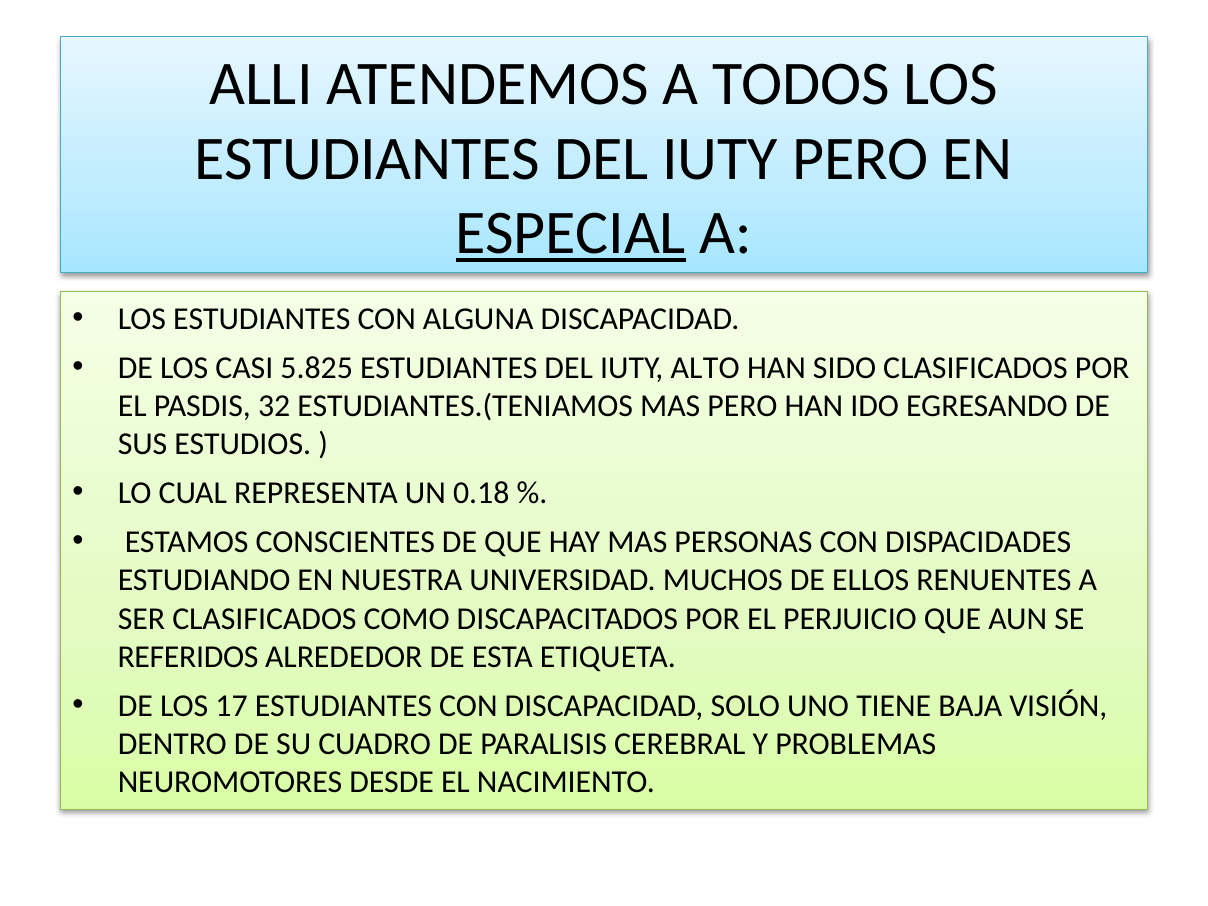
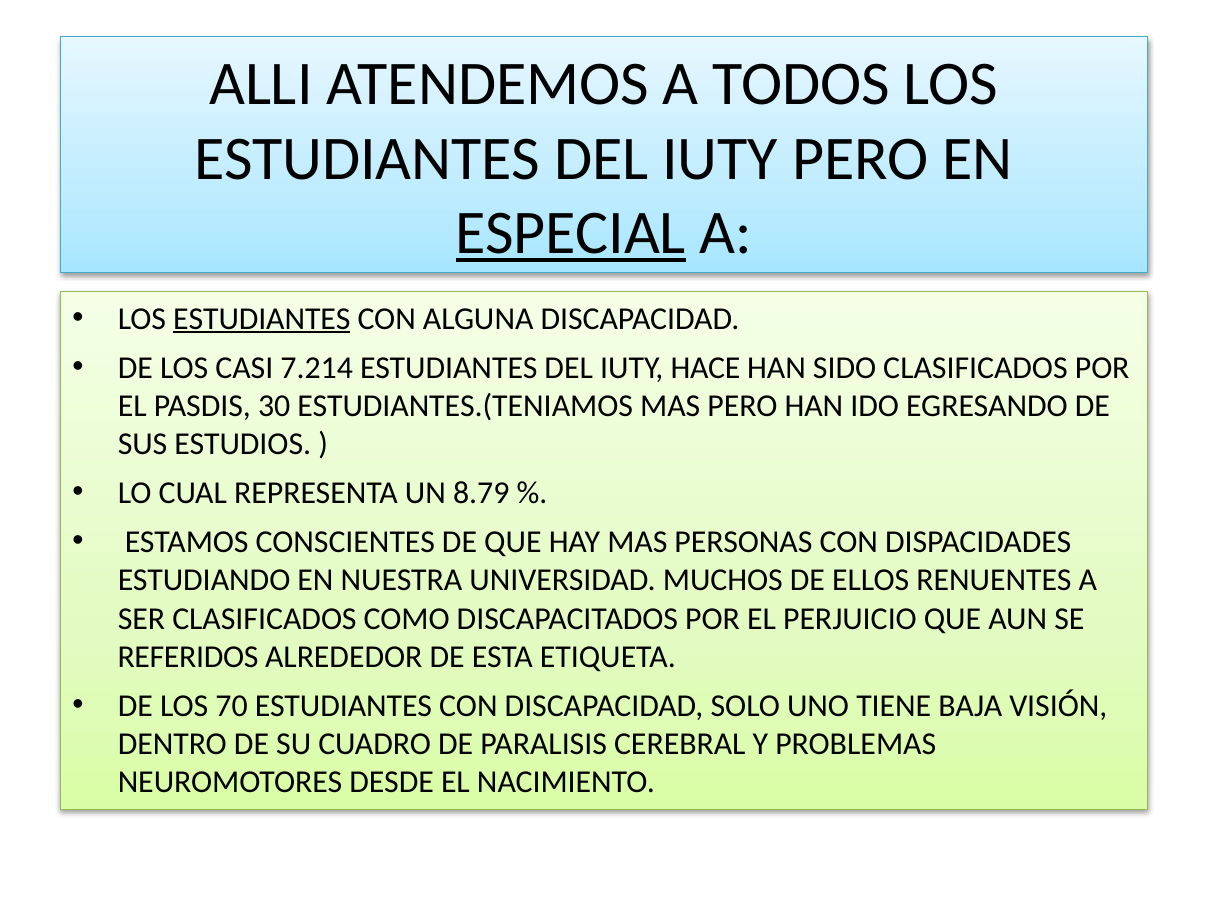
ESTUDIANTES at (262, 319) underline: none -> present
5.825: 5.825 -> 7.214
ALTO: ALTO -> HACE
32: 32 -> 30
0.18: 0.18 -> 8.79
17: 17 -> 70
